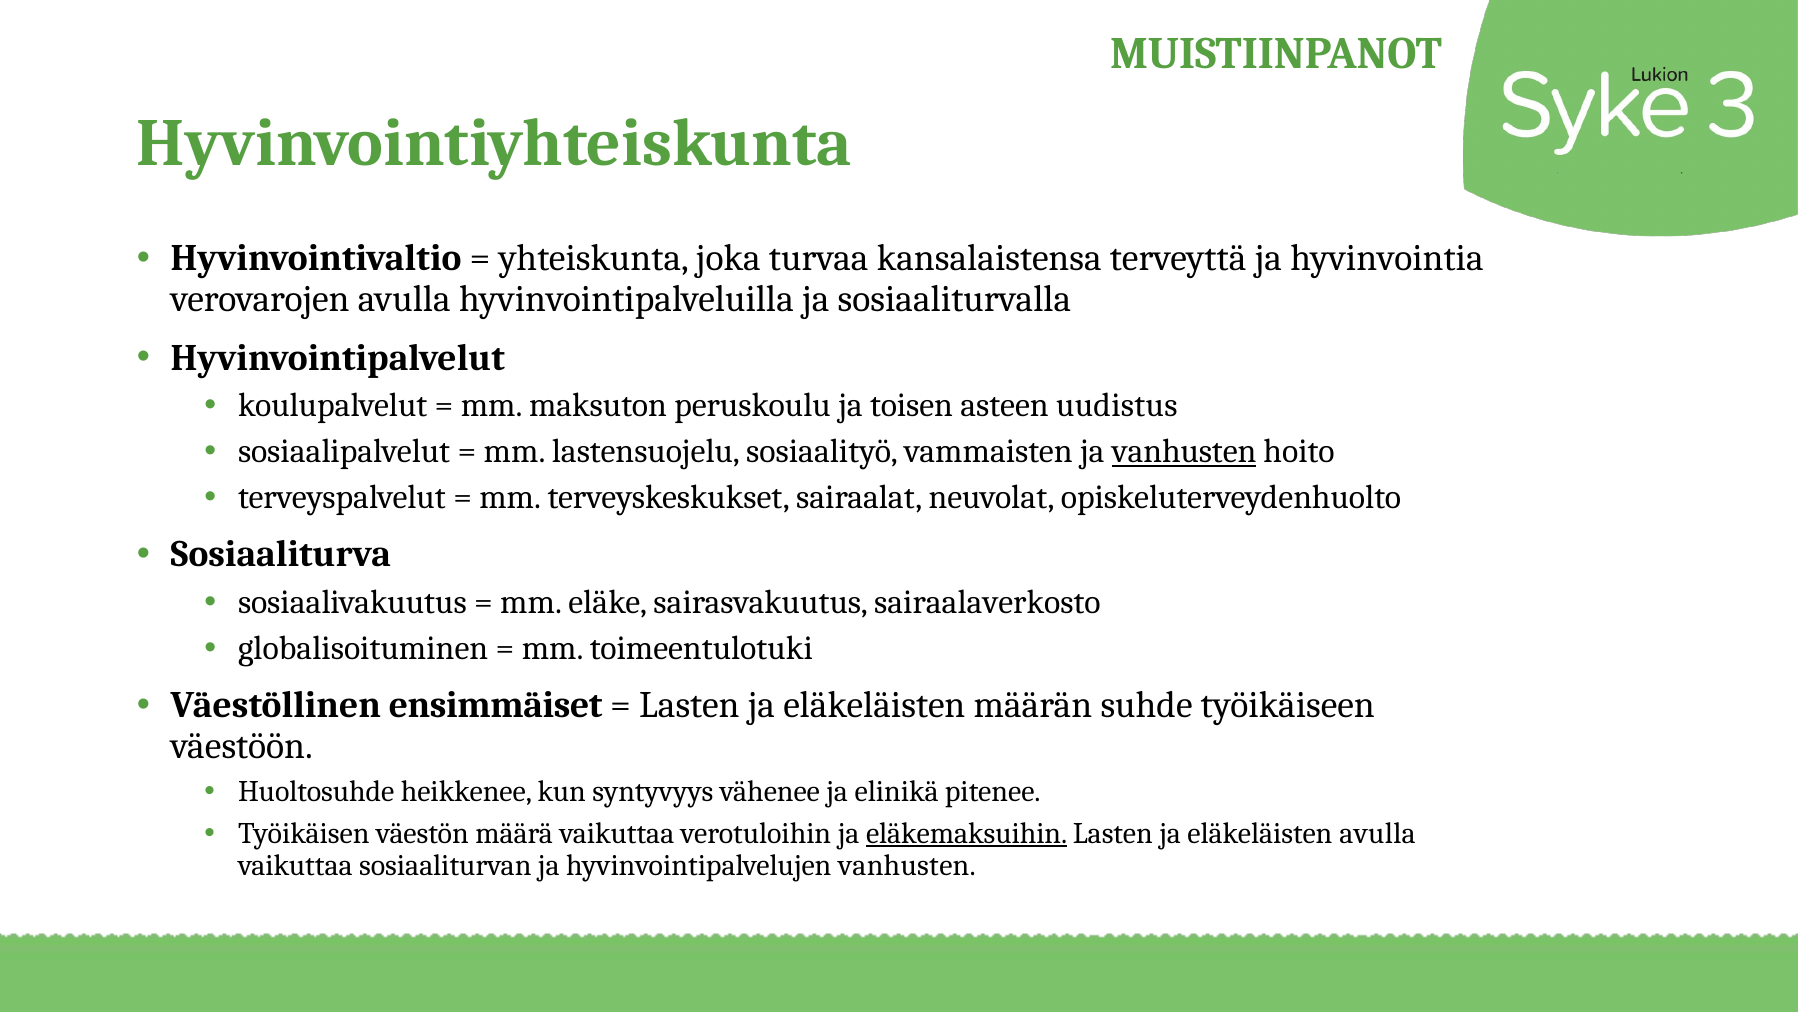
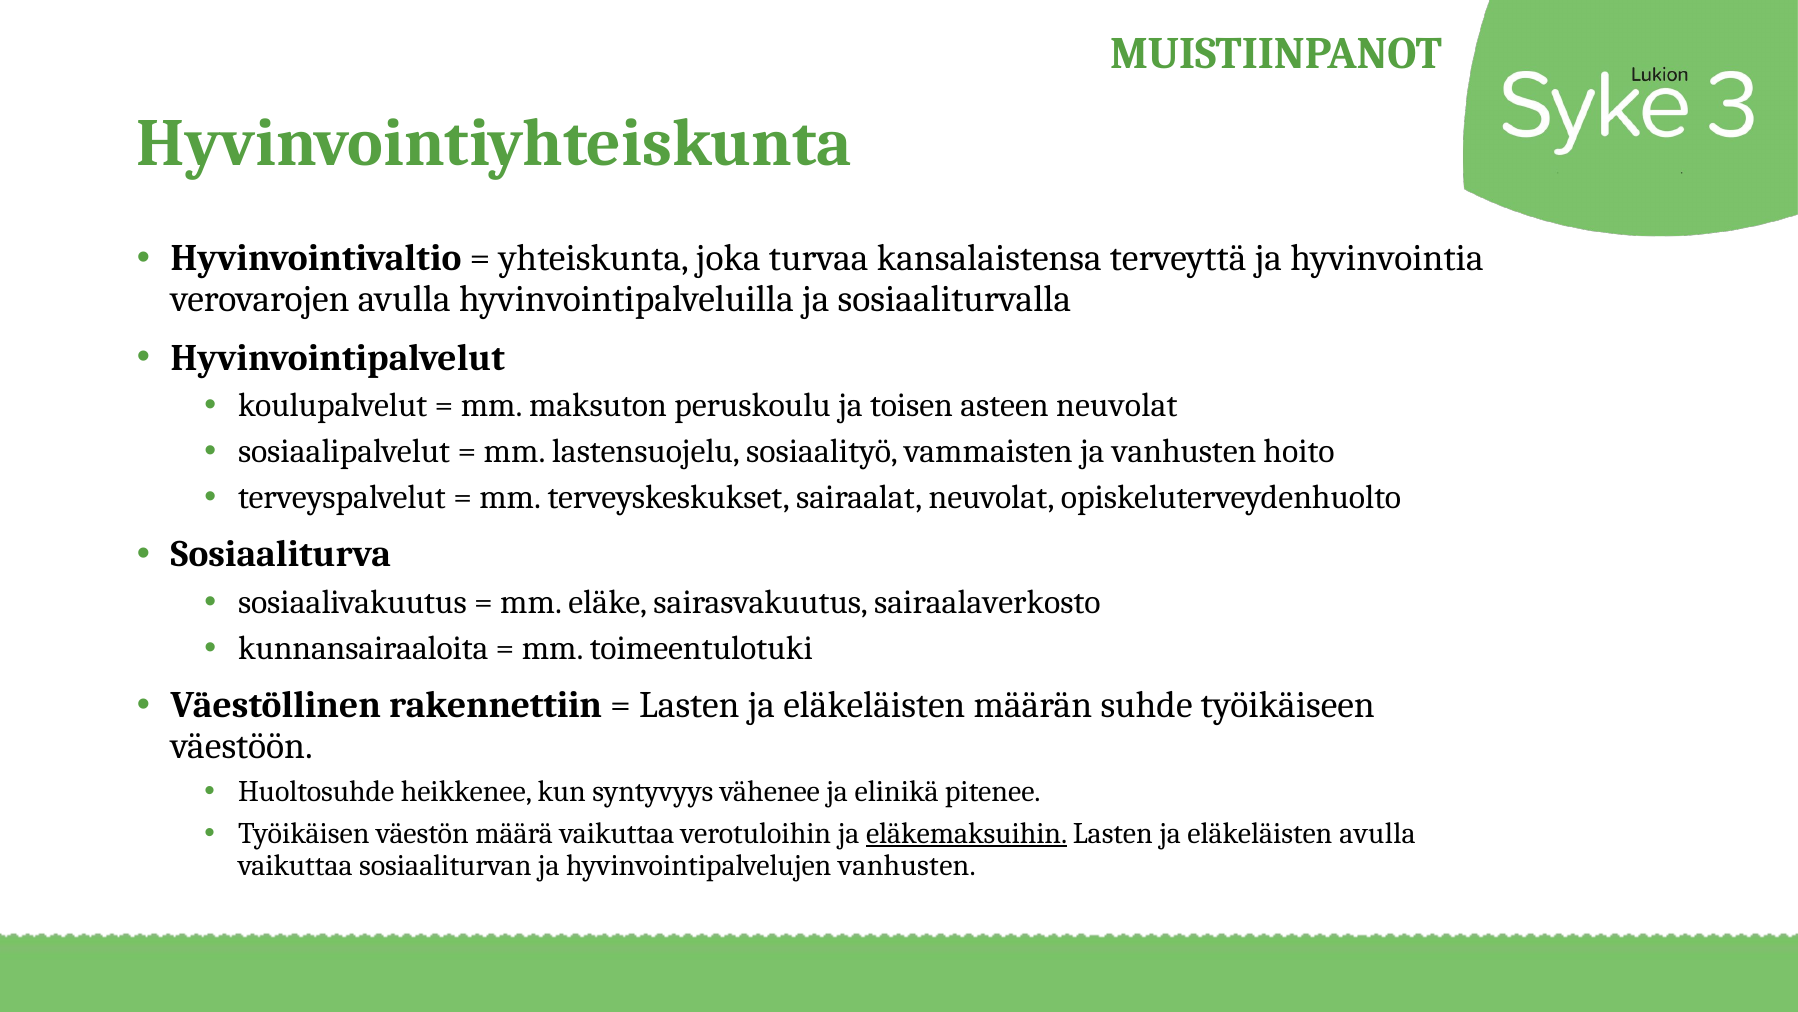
asteen uudistus: uudistus -> neuvolat
vanhusten at (1184, 451) underline: present -> none
globalisoituminen: globalisoituminen -> kunnansairaaloita
ensimmäiset: ensimmäiset -> rakennettiin
